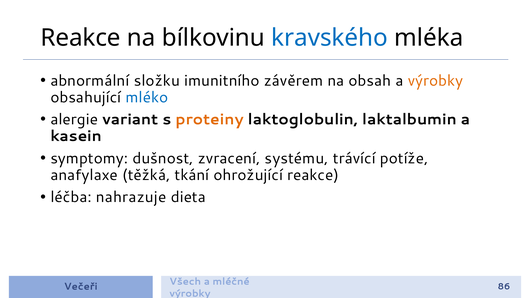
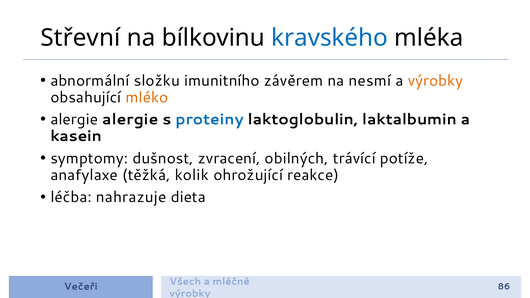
Reakce at (81, 38): Reakce -> Střevní
obsah: obsah -> nesmí
mléko colour: blue -> orange
alergie variant: variant -> alergie
proteiny colour: orange -> blue
systému: systému -> obilných
tkání: tkání -> kolik
